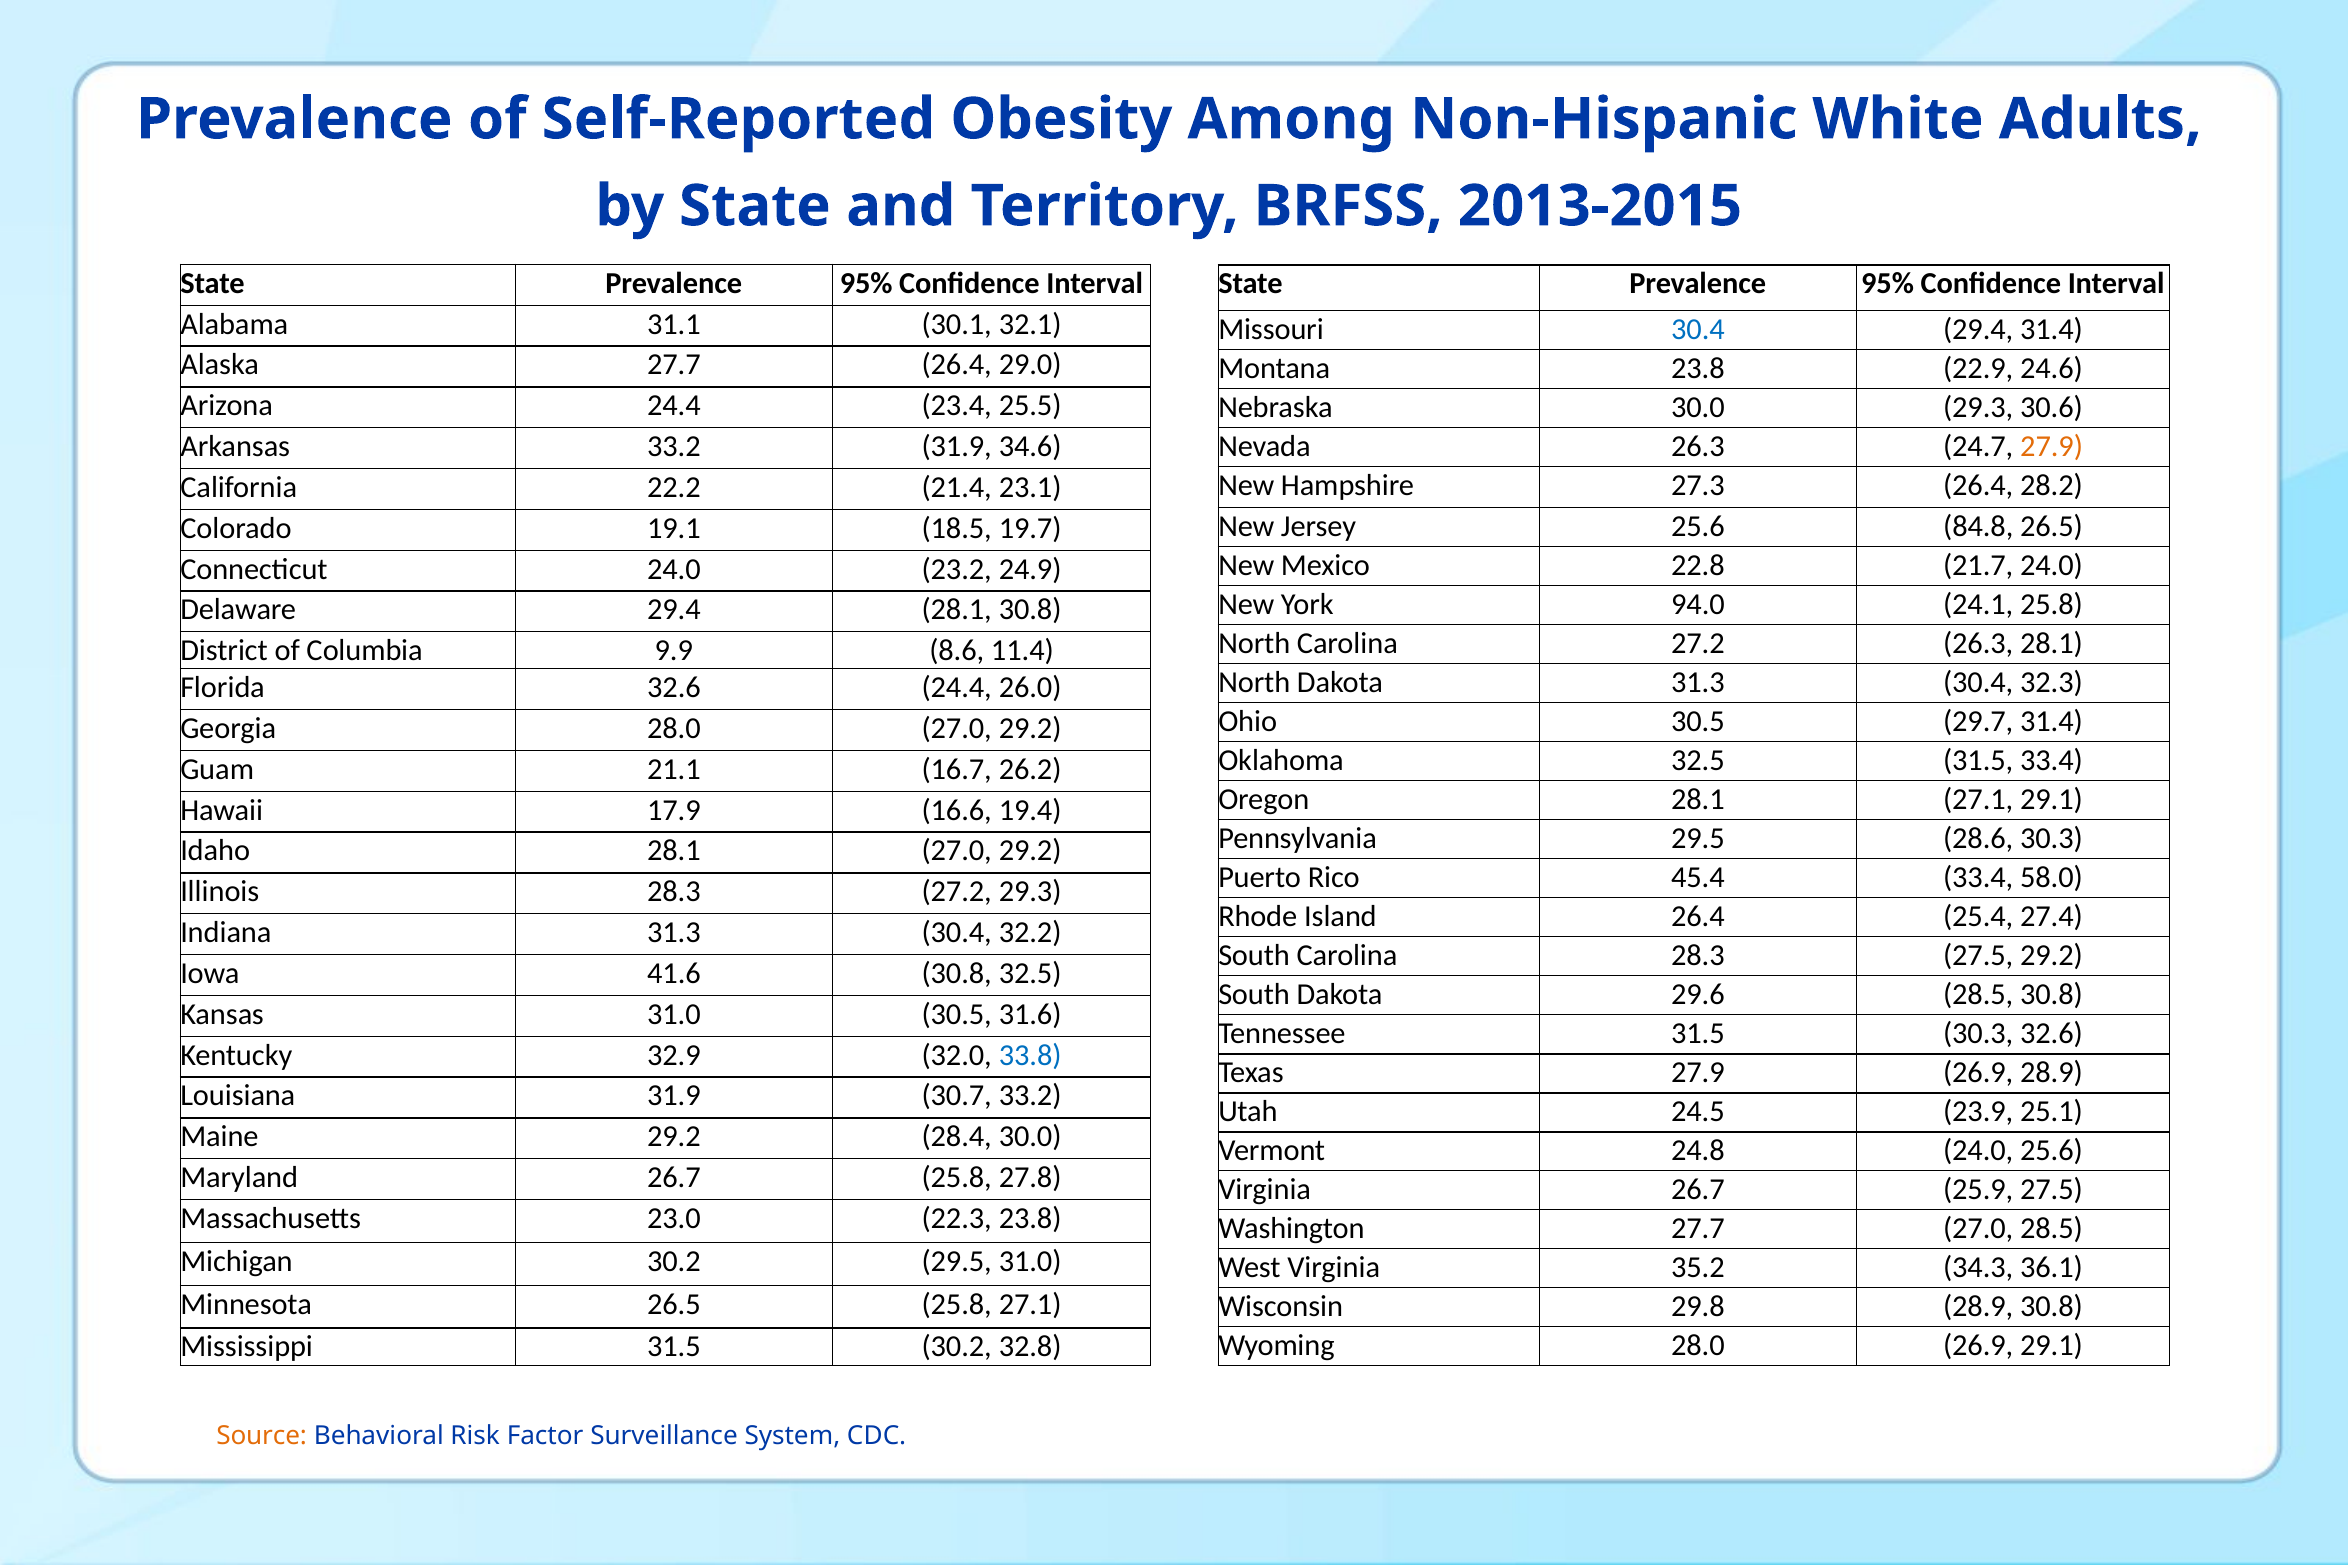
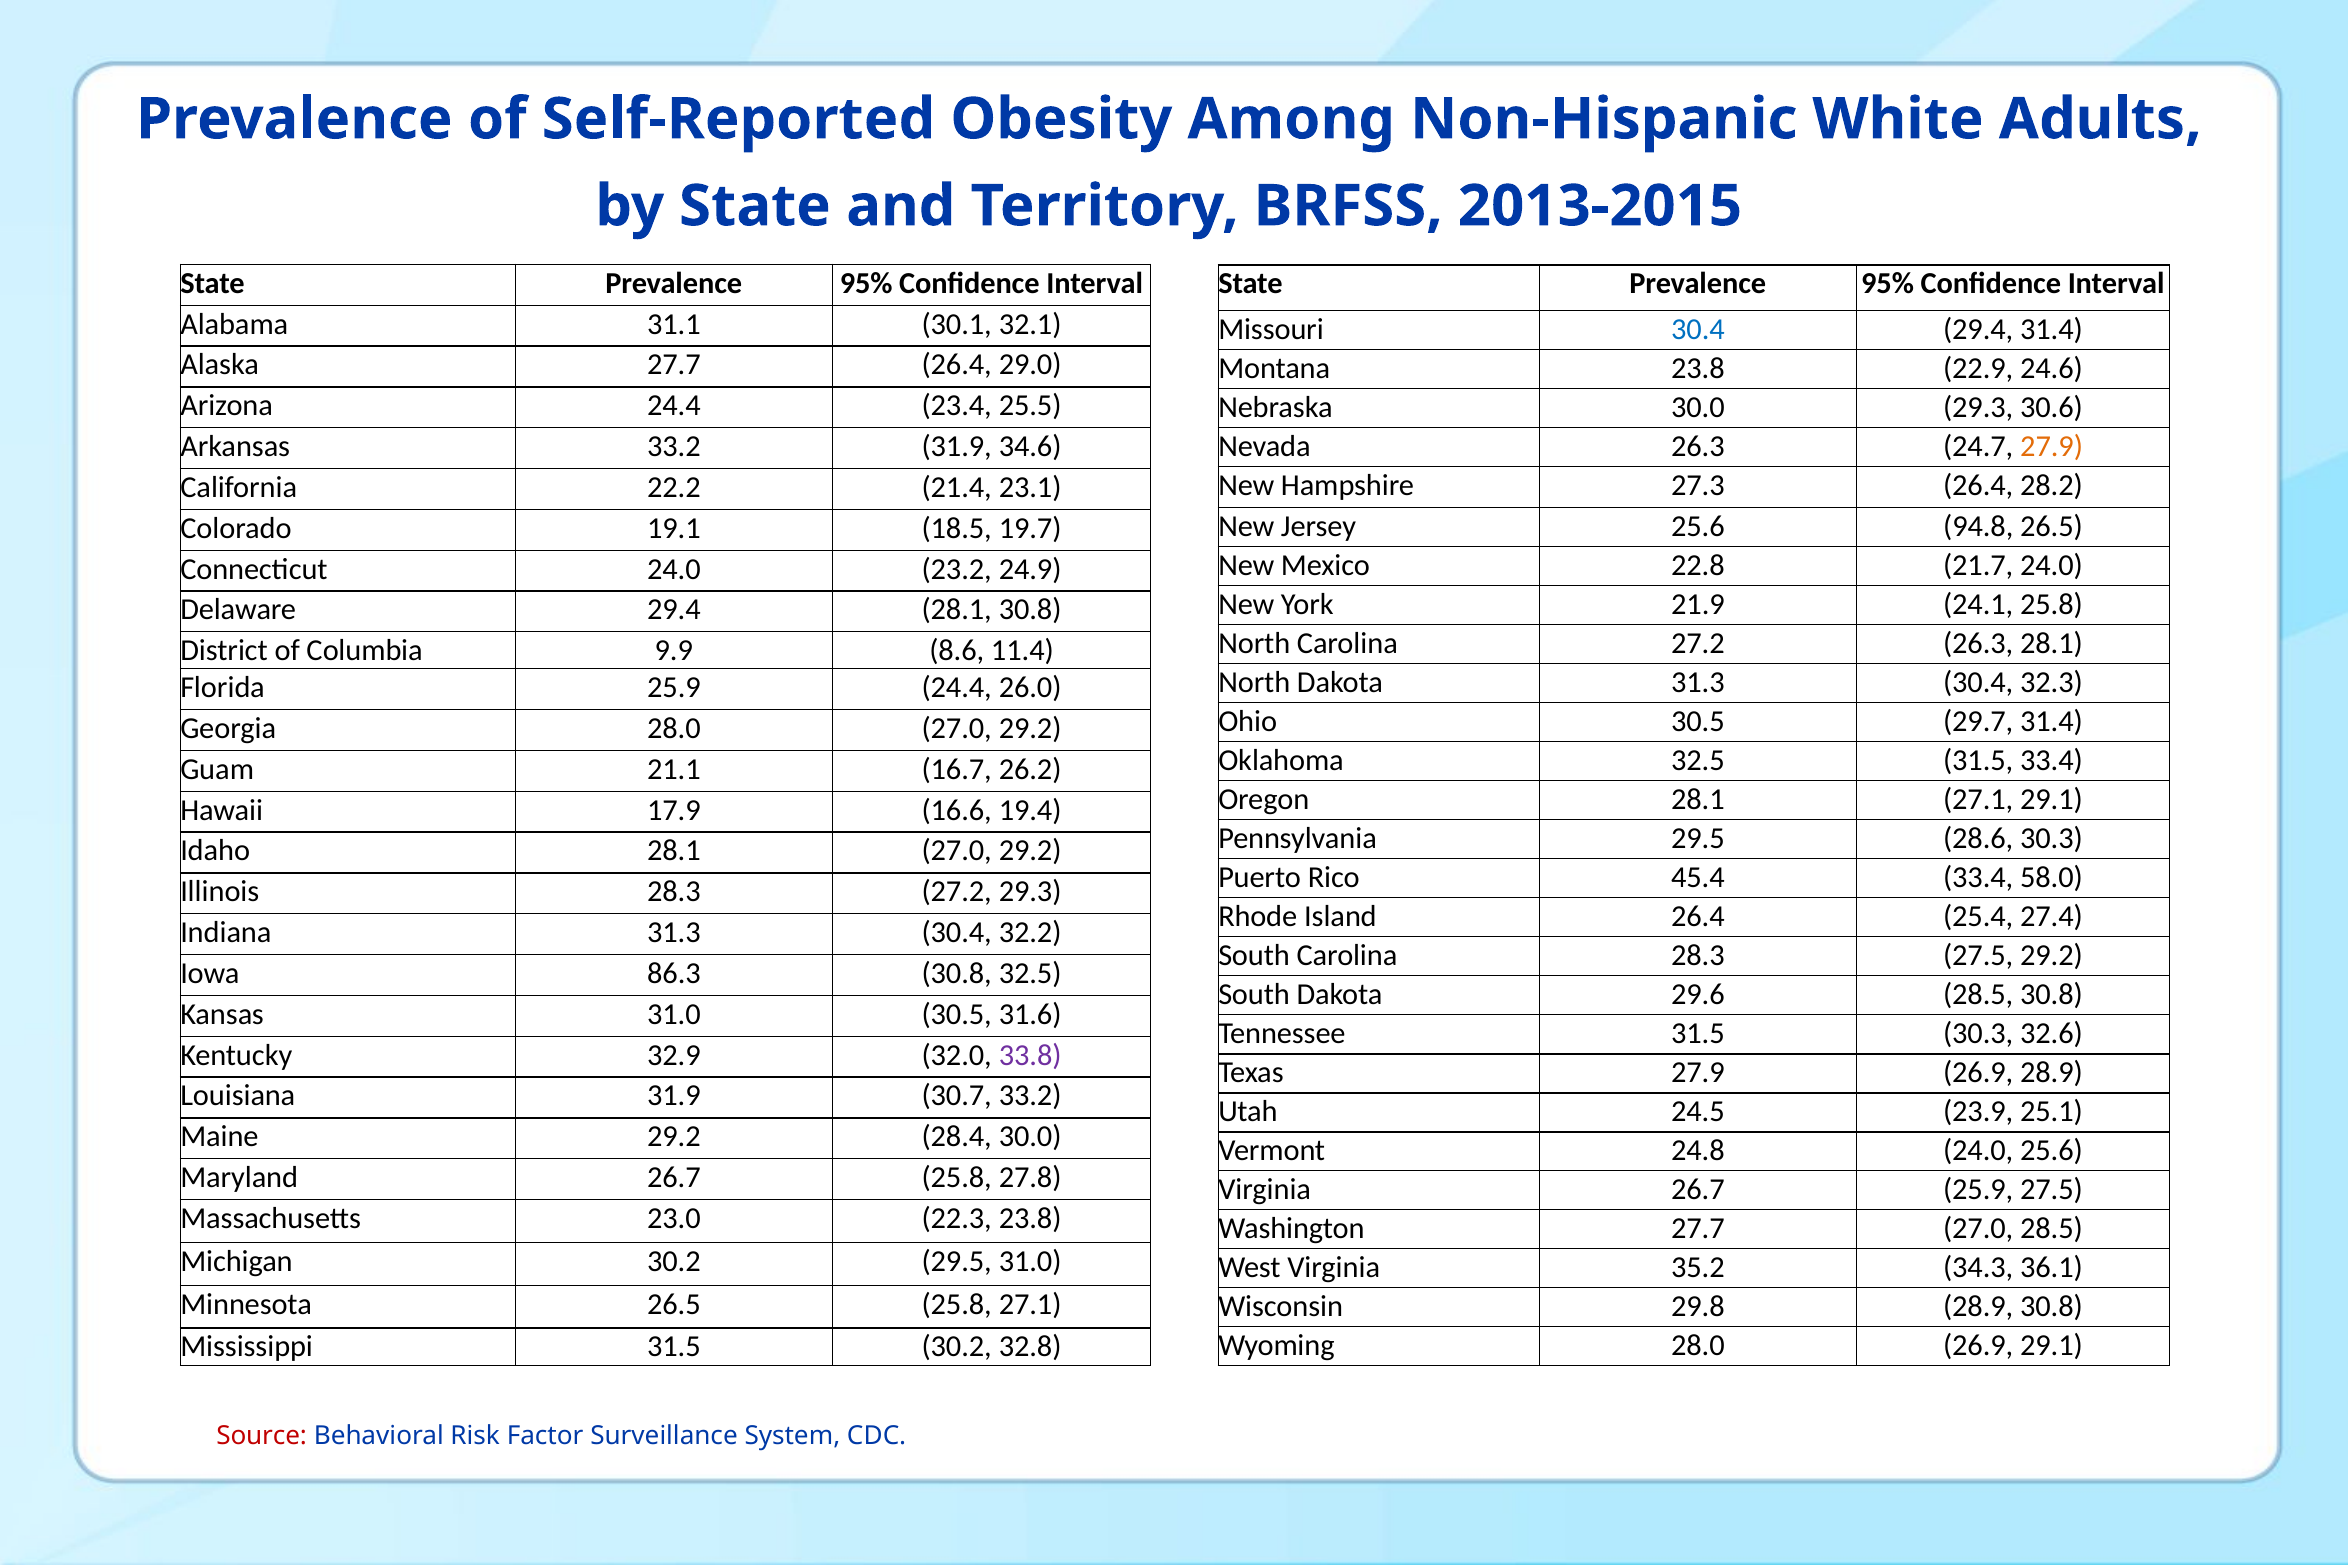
84.8: 84.8 -> 94.8
94.0: 94.0 -> 21.9
Florida 32.6: 32.6 -> 25.9
41.6: 41.6 -> 86.3
33.8 colour: blue -> purple
Source colour: orange -> red
